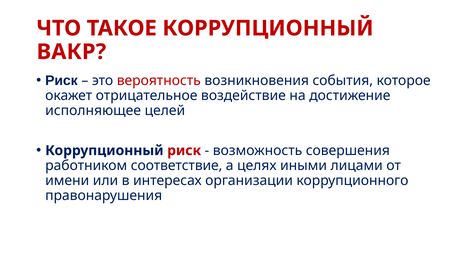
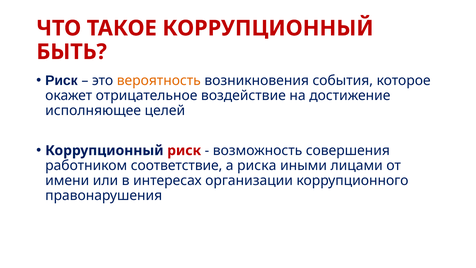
ВАКР: ВАКР -> БЫТЬ
вероятность colour: red -> orange
целях: целях -> риска
